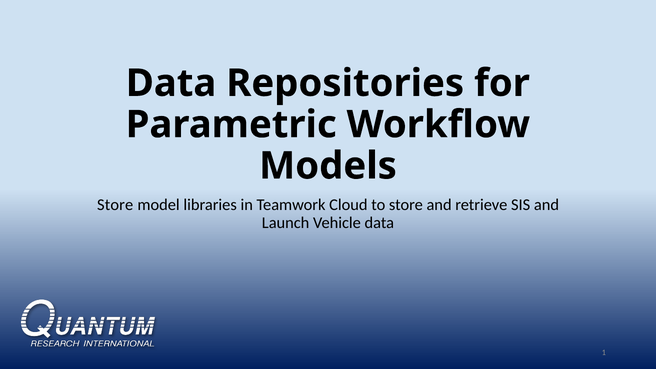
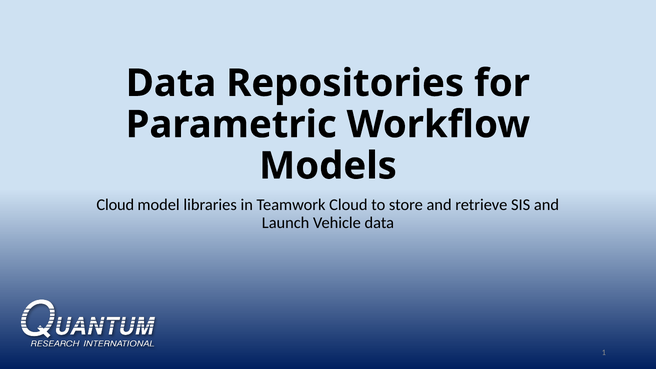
Store at (115, 205): Store -> Cloud
